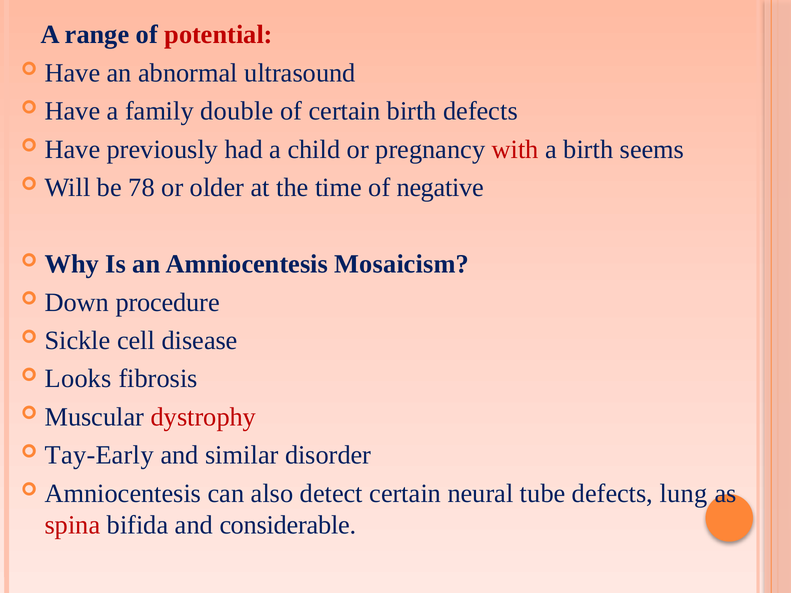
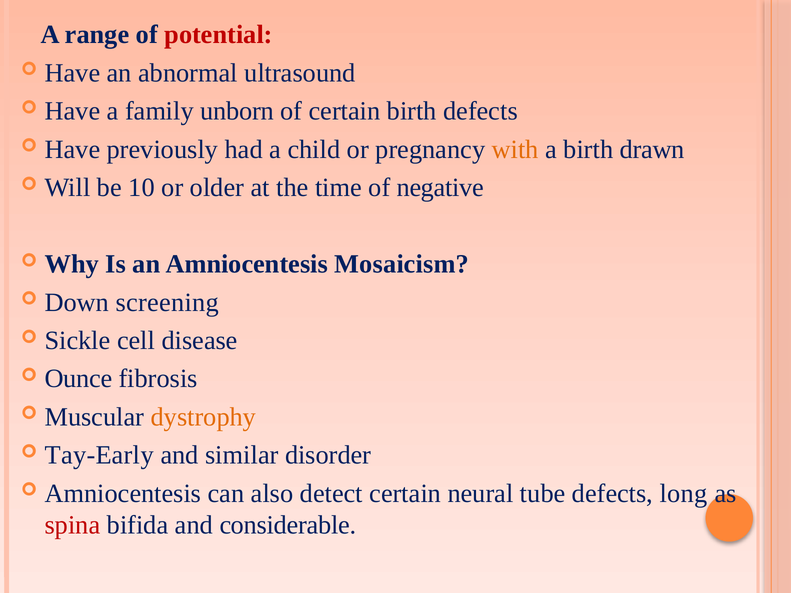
double: double -> unborn
with colour: red -> orange
seems: seems -> drawn
78: 78 -> 10
procedure: procedure -> screening
Looks: Looks -> Ounce
dystrophy colour: red -> orange
lung: lung -> long
